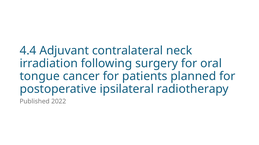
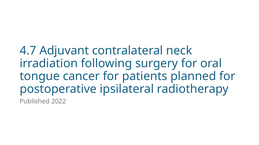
4.4: 4.4 -> 4.7
